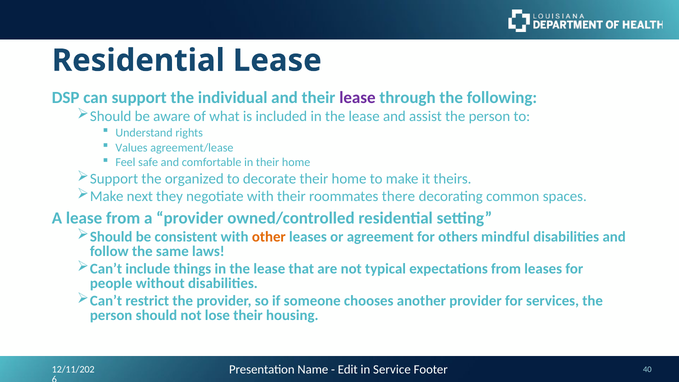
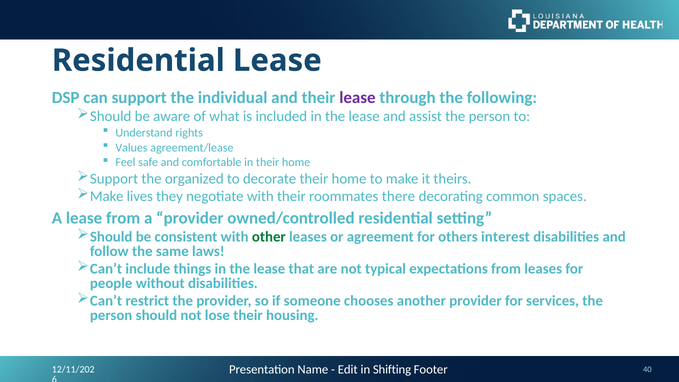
next: next -> lives
other colour: orange -> green
mindful: mindful -> interest
Service: Service -> Shifting
